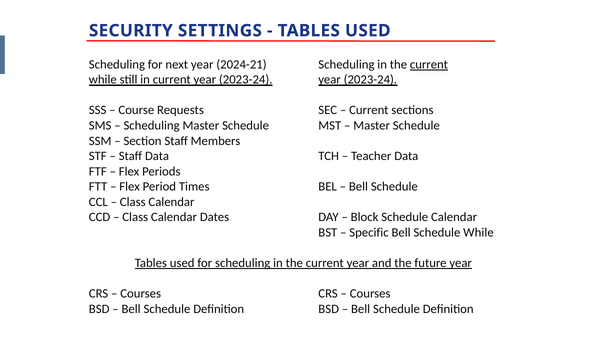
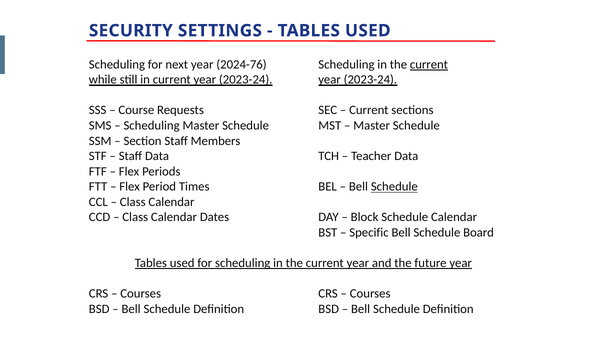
2024-21: 2024-21 -> 2024-76
Schedule at (394, 187) underline: none -> present
Schedule While: While -> Board
